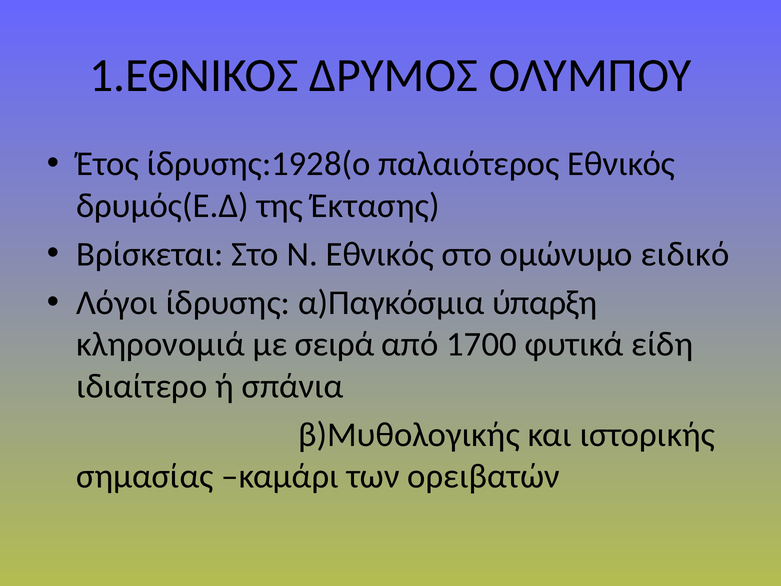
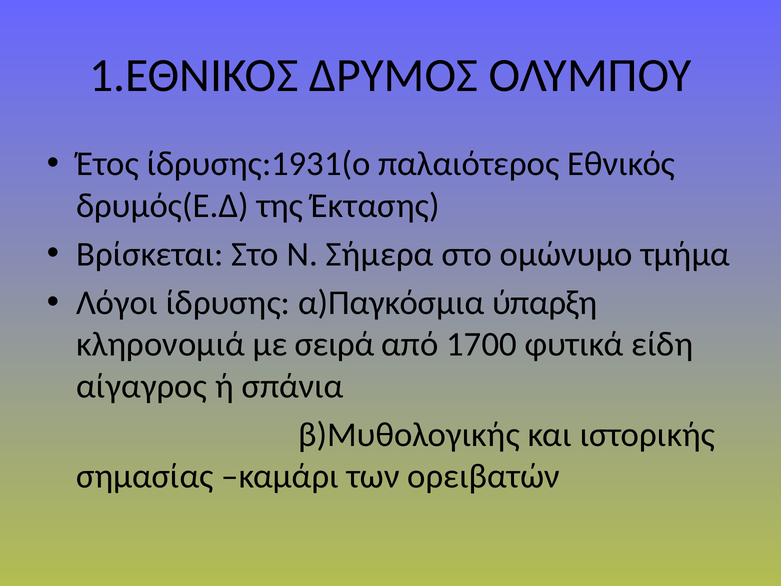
ίδρυσης:1928(ο: ίδρυσης:1928(ο -> ίδρυσης:1931(ο
Ν Εθνικός: Εθνικός -> Σήμερα
ειδικό: ειδικό -> τμήμα
ιδιαίτερο: ιδιαίτερο -> αίγαγρος
